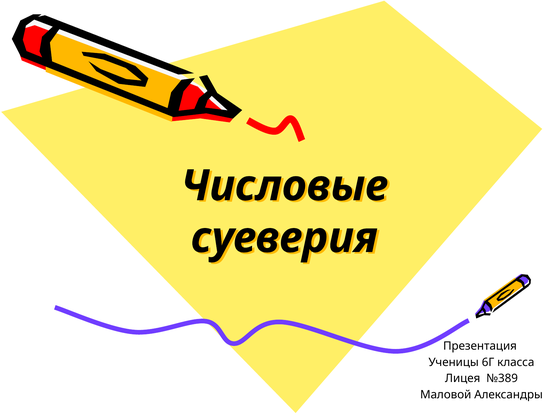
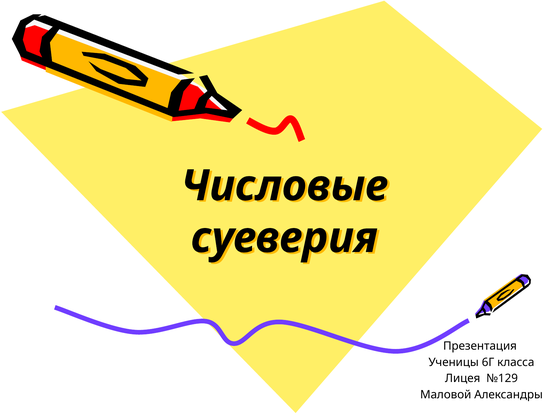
№389: №389 -> №129
